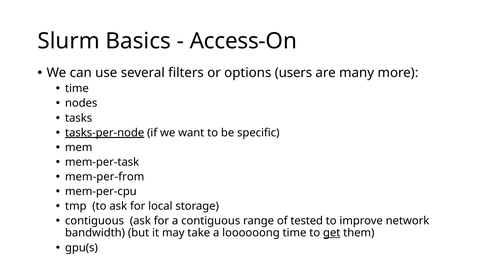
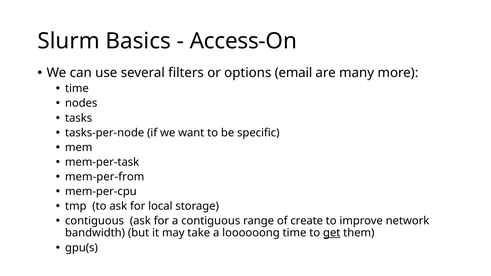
users: users -> email
tasks-per-node underline: present -> none
tested: tested -> create
